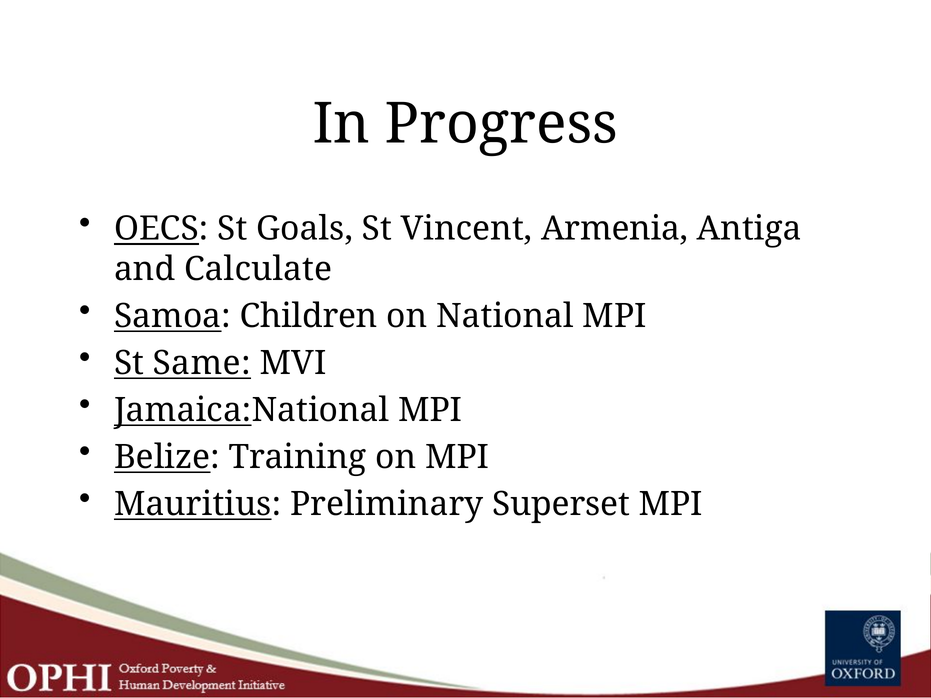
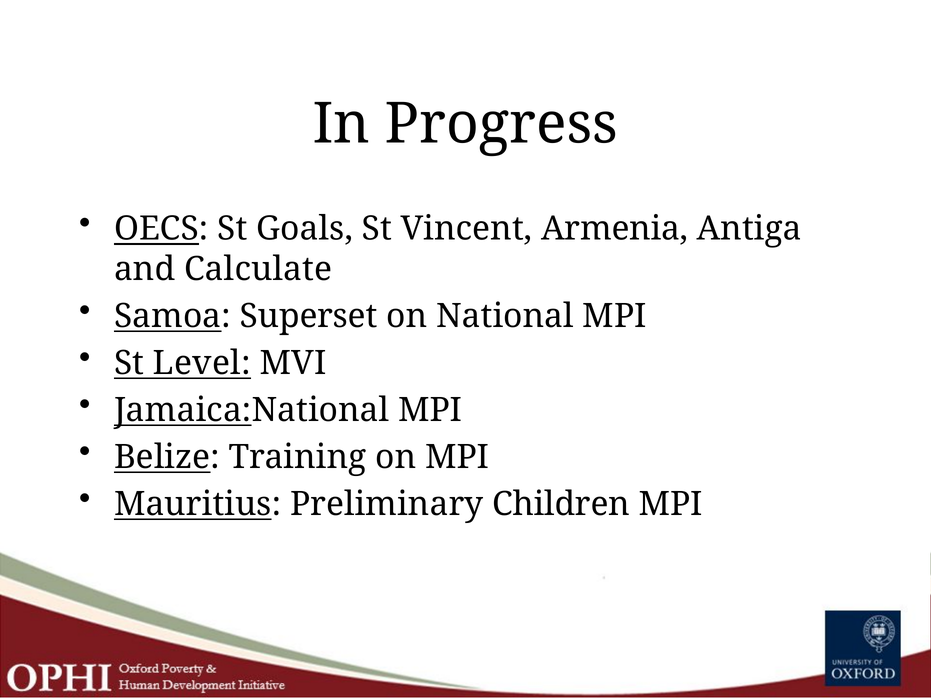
Children: Children -> Superset
Same: Same -> Level
Superset: Superset -> Children
